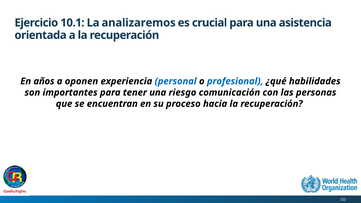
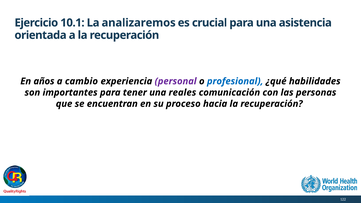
oponen: oponen -> cambio
personal colour: blue -> purple
riesgo: riesgo -> reales
